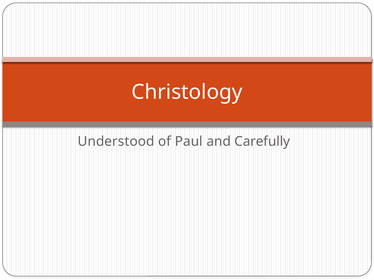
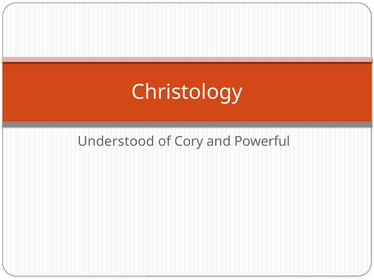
Paul: Paul -> Cory
Carefully: Carefully -> Powerful
